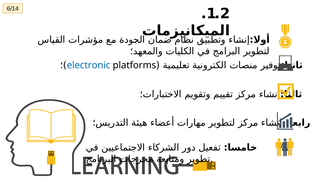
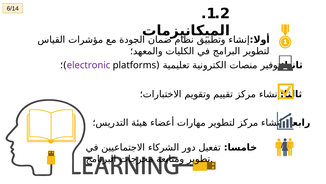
electronic colour: blue -> purple
